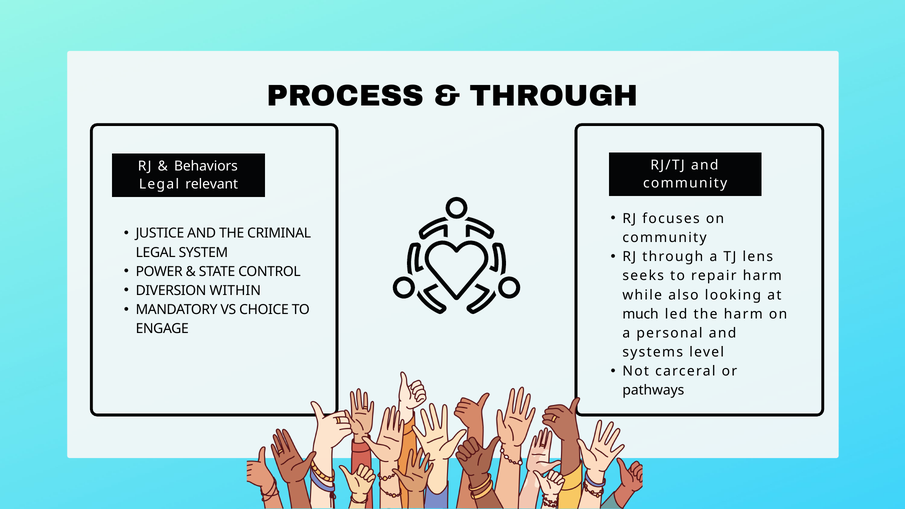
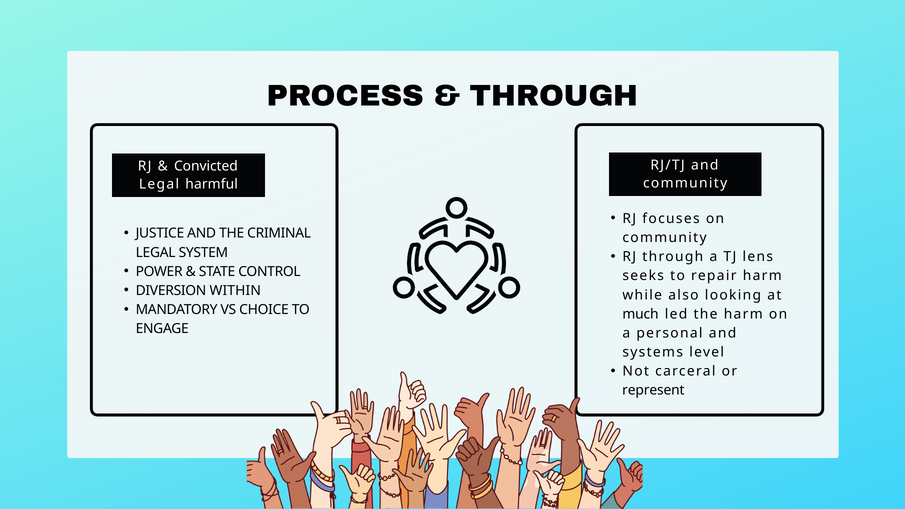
Behaviors: Behaviors -> Convicted
relevant: relevant -> harmful
pathways: pathways -> represent
